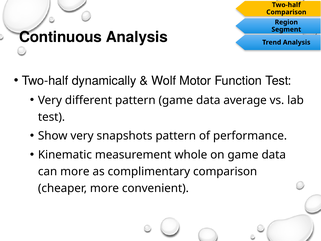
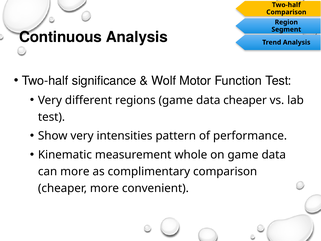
dynamically: dynamically -> significance
different pattern: pattern -> regions
data average: average -> cheaper
snapshots: snapshots -> intensities
